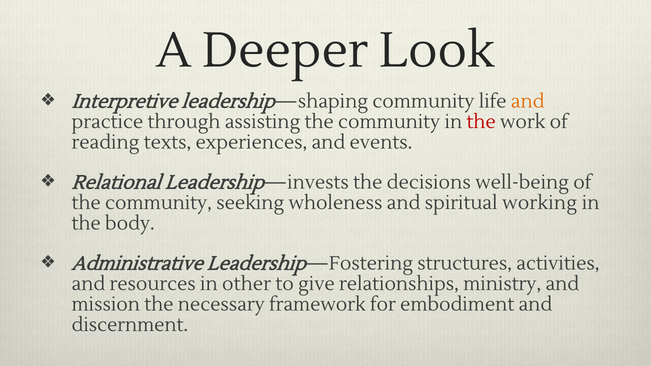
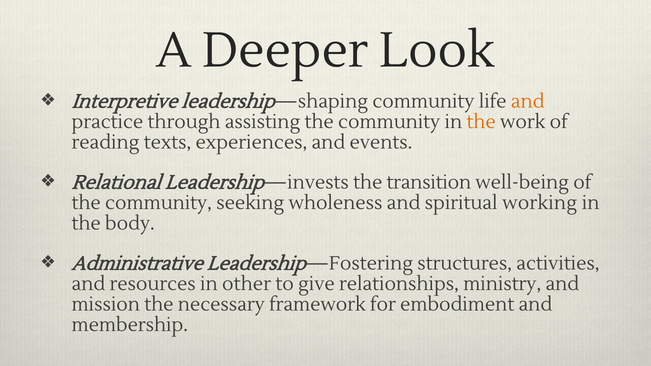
the at (481, 122) colour: red -> orange
decisions: decisions -> transition
discernment: discernment -> membership
